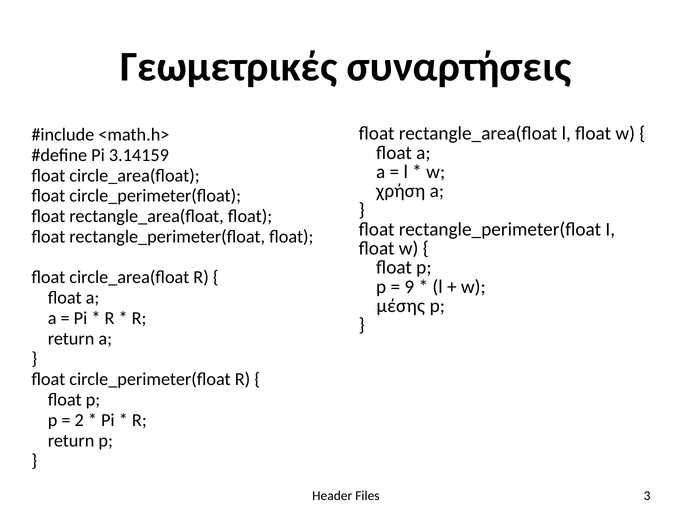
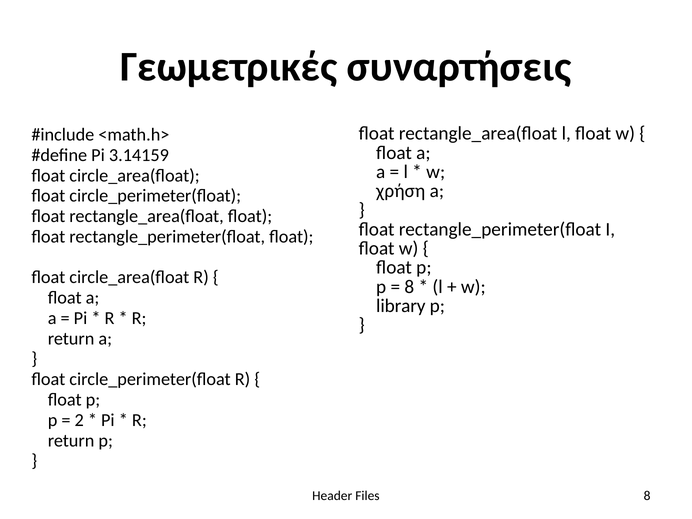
9 at (409, 287): 9 -> 8
μέσης: μέσης -> library
Files 3: 3 -> 8
